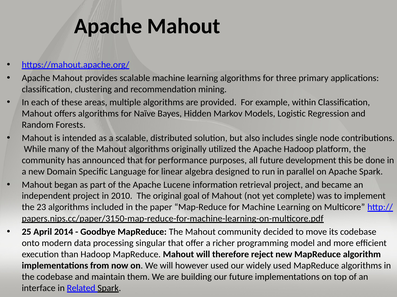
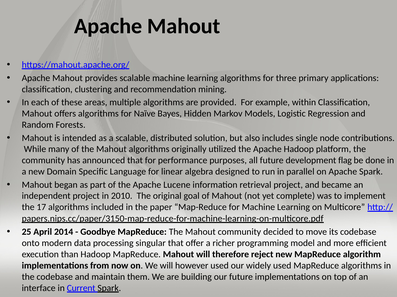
this: this -> flag
23: 23 -> 17
Related: Related -> Current
